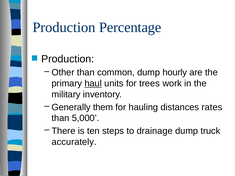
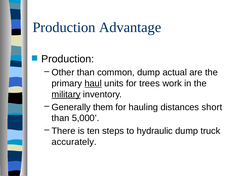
Percentage: Percentage -> Advantage
hourly: hourly -> actual
military underline: none -> present
rates: rates -> short
drainage: drainage -> hydraulic
